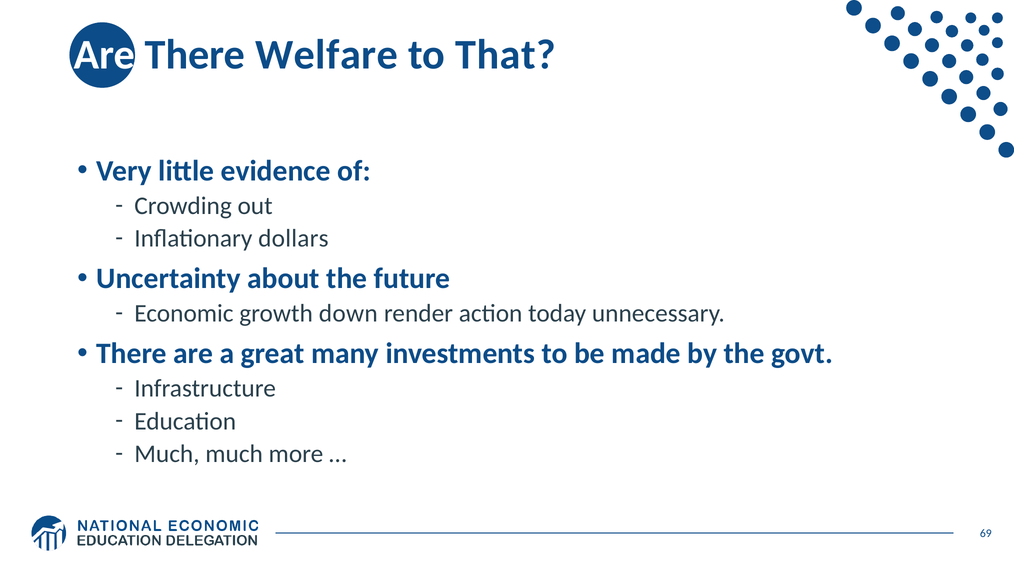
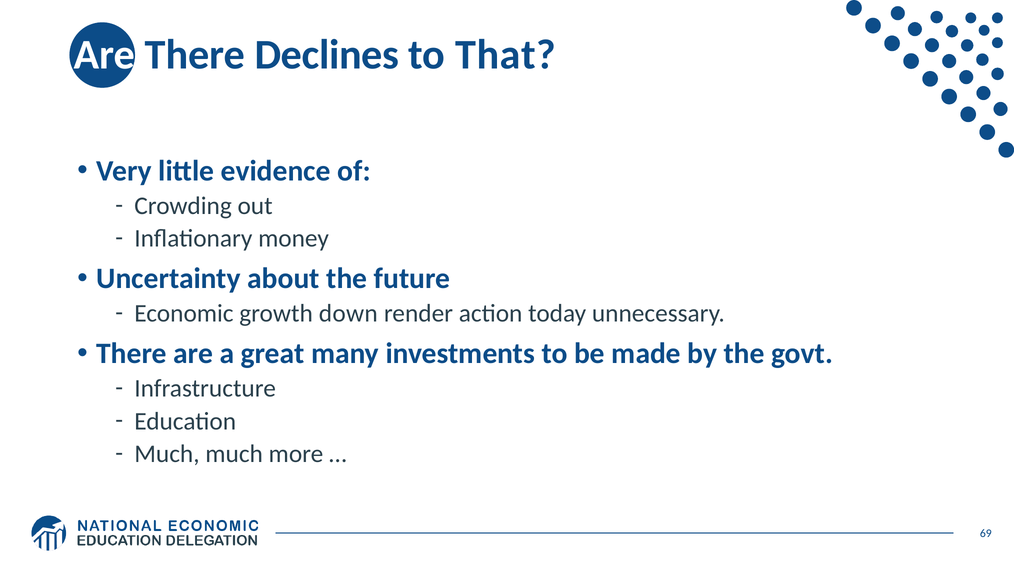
Welfare: Welfare -> Declines
dollars: dollars -> money
